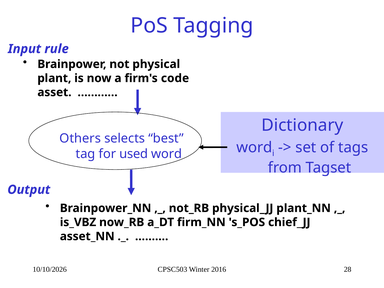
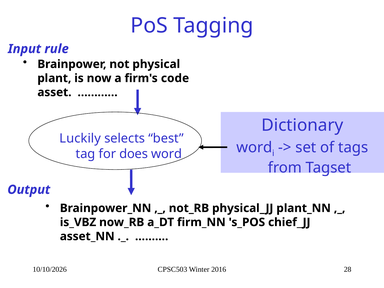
Others: Others -> Luckily
used: used -> does
